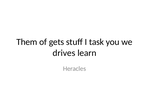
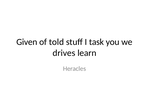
Them: Them -> Given
gets: gets -> told
